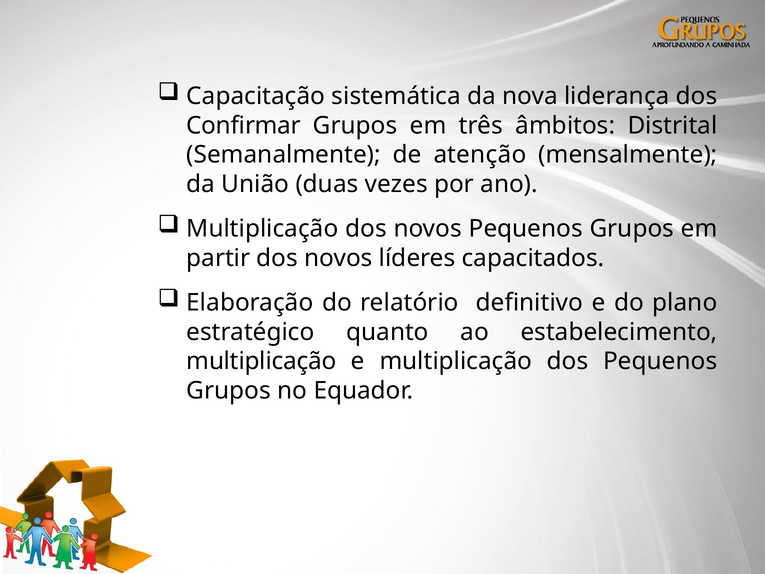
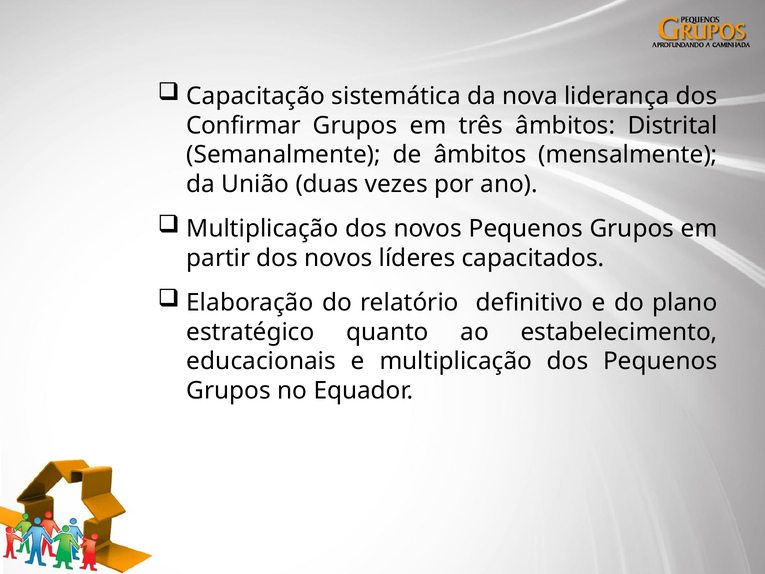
de atenção: atenção -> âmbitos
multiplicação at (261, 361): multiplicação -> educacionais
